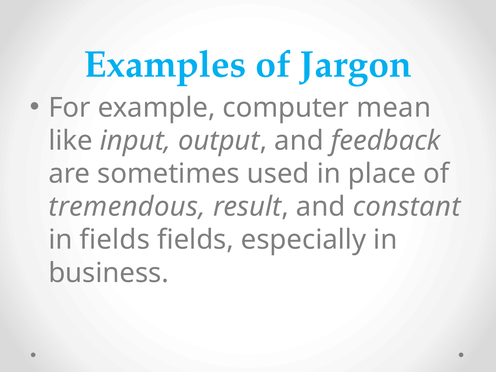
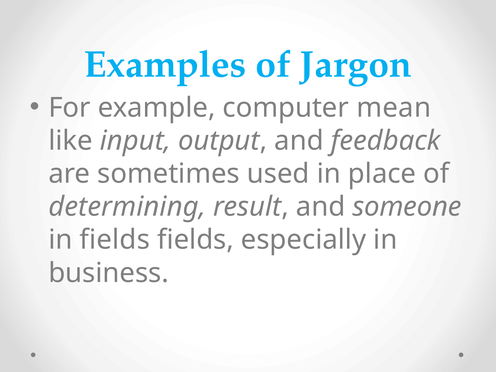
tremendous: tremendous -> determining
constant: constant -> someone
